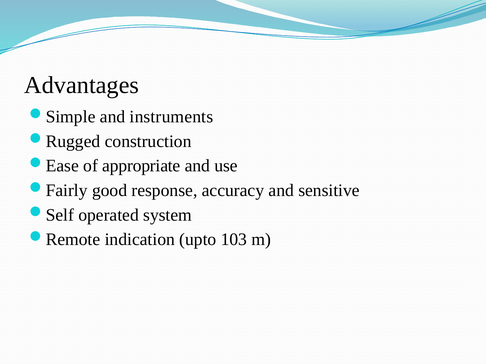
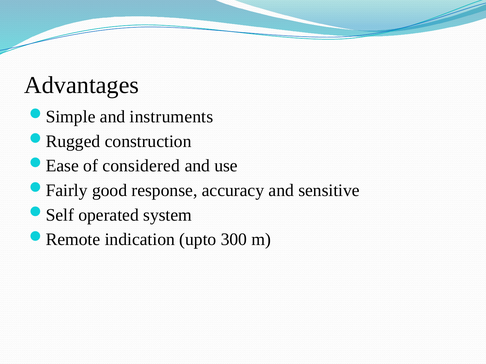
appropriate: appropriate -> considered
103: 103 -> 300
